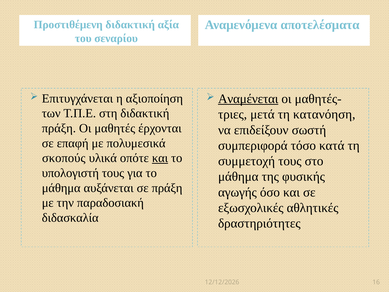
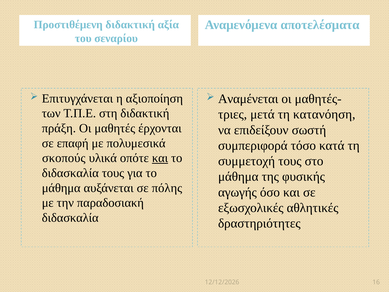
Αναμένεται underline: present -> none
υπολογιστή at (70, 173): υπολογιστή -> διδασκαλία
σε πράξη: πράξη -> πόλης
